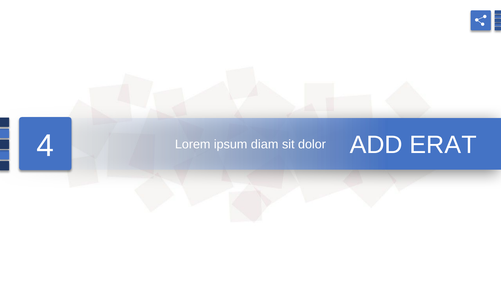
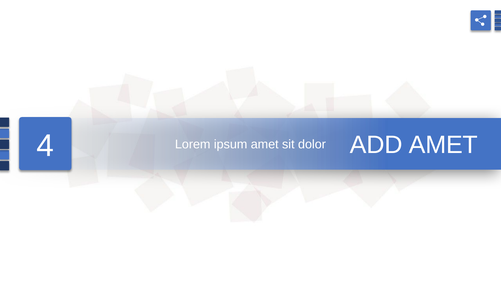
ADD ERAT: ERAT -> AMET
ipsum diam: diam -> amet
